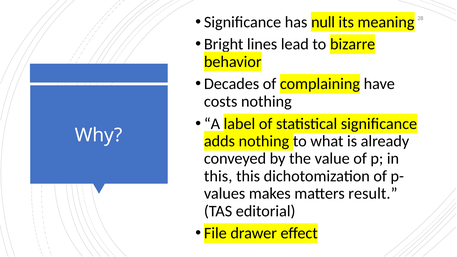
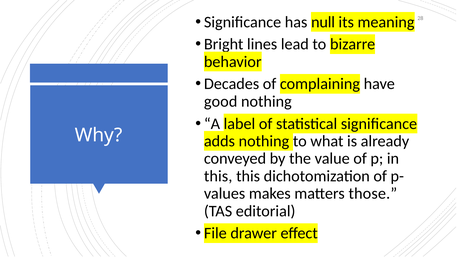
costs: costs -> good
result: result -> those
